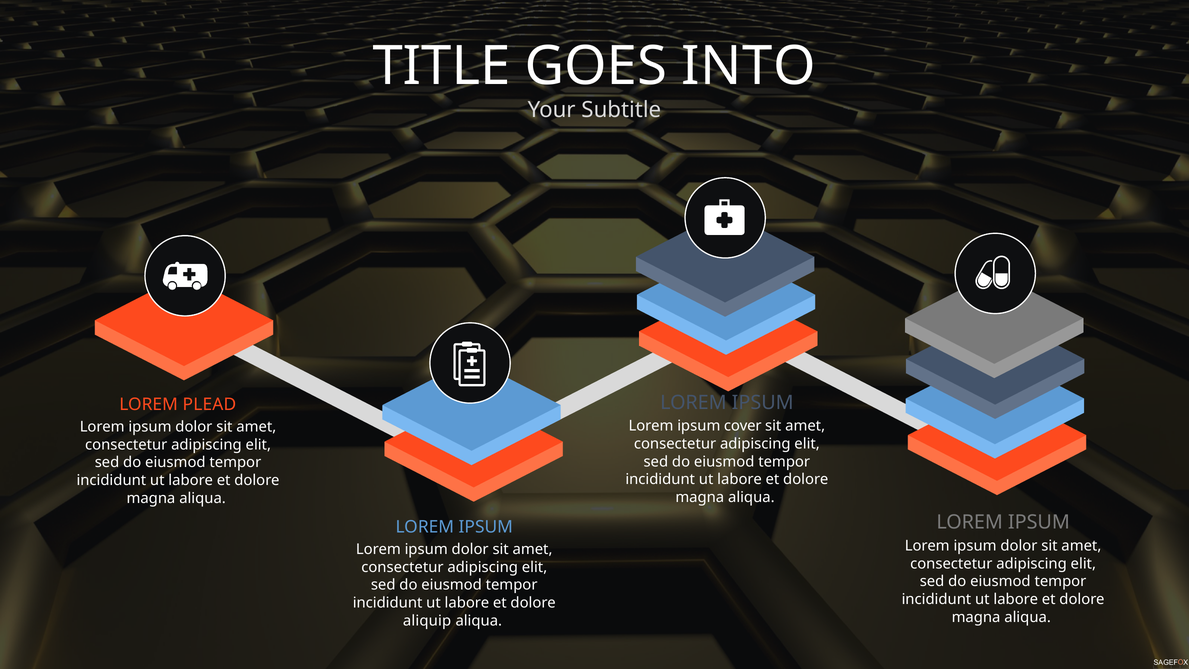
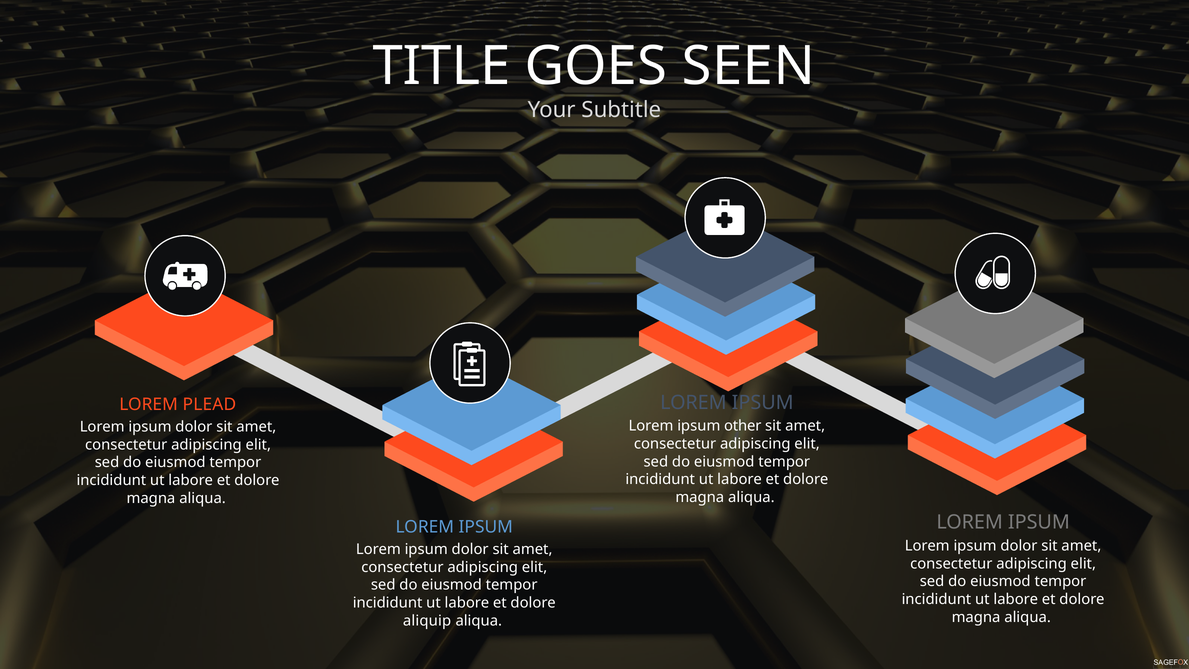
INTO: INTO -> SEEN
cover: cover -> other
